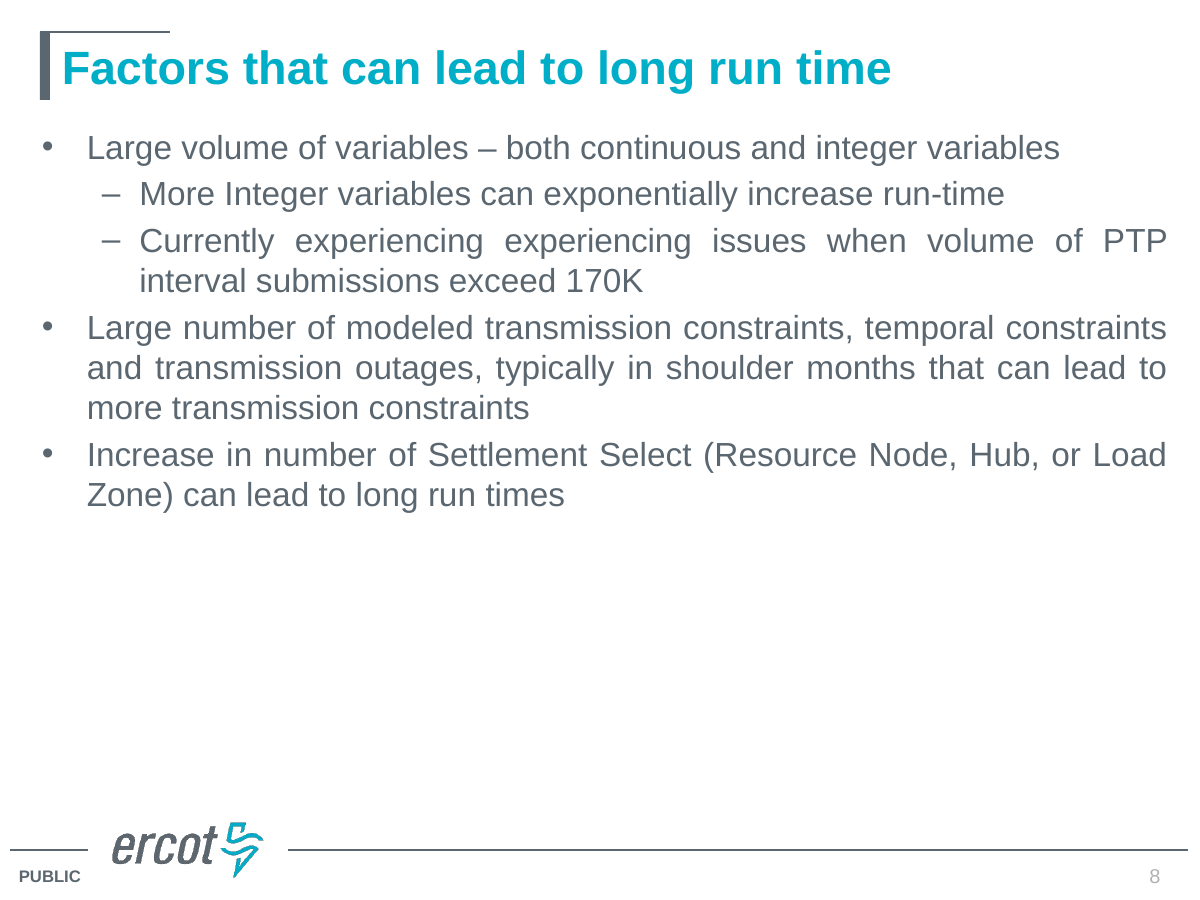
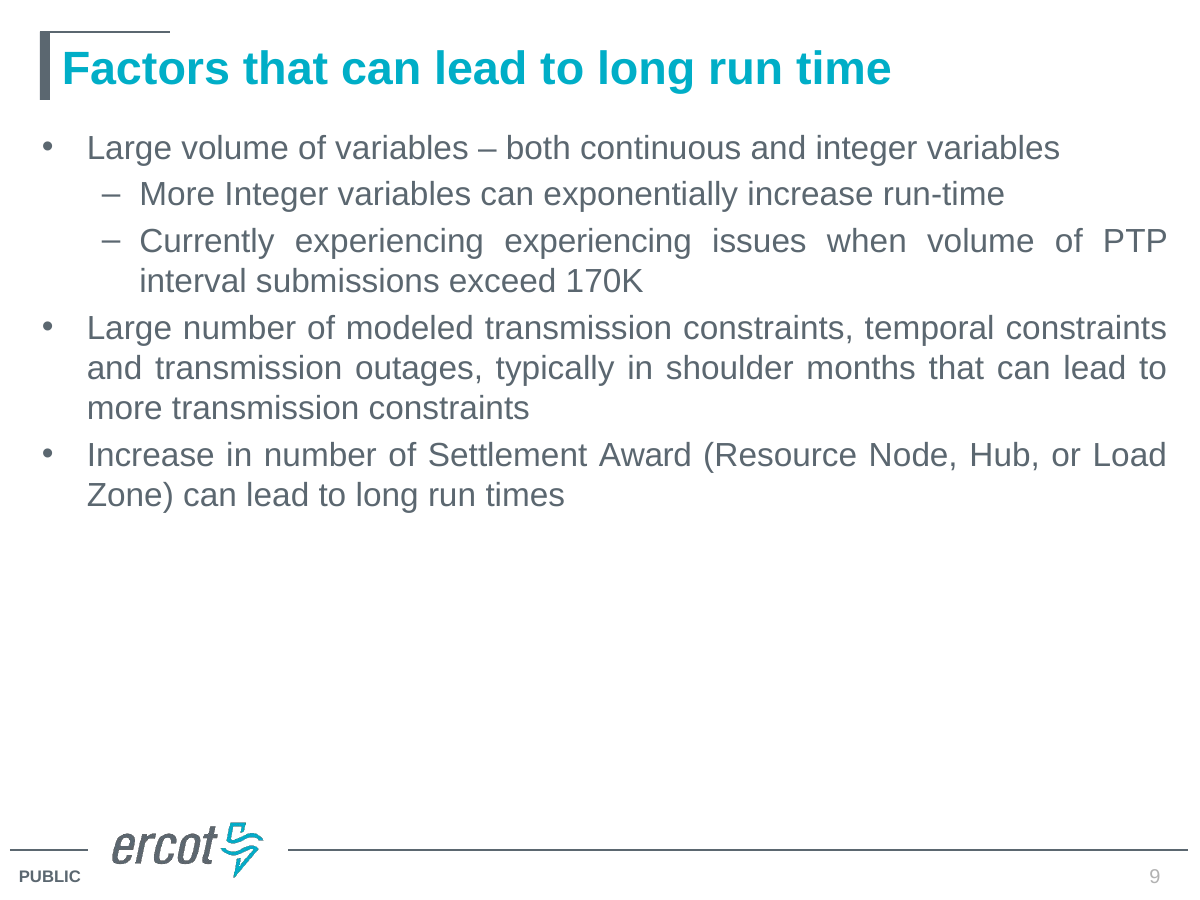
Select: Select -> Award
8: 8 -> 9
